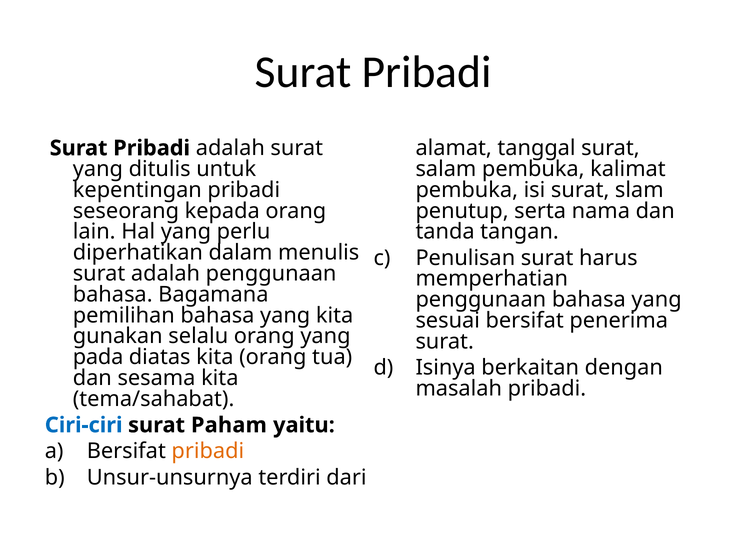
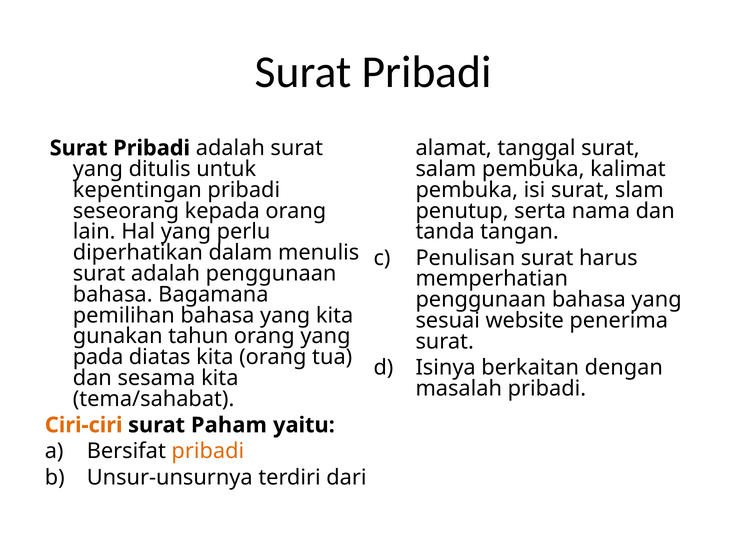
sesuai bersifat: bersifat -> website
selalu: selalu -> tahun
Ciri-ciri colour: blue -> orange
